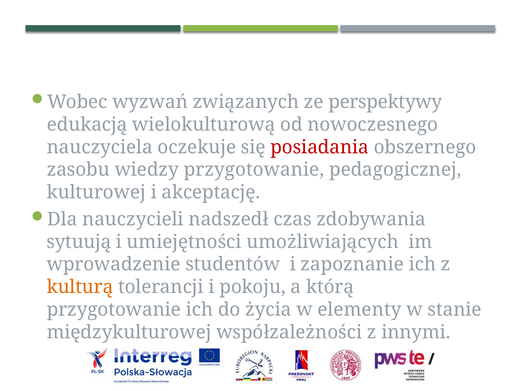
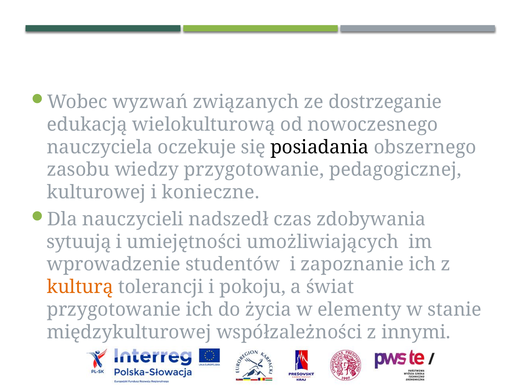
perspektywy: perspektywy -> dostrzeganie
posiadania colour: red -> black
akceptację: akceptację -> konieczne
którą: którą -> świat
